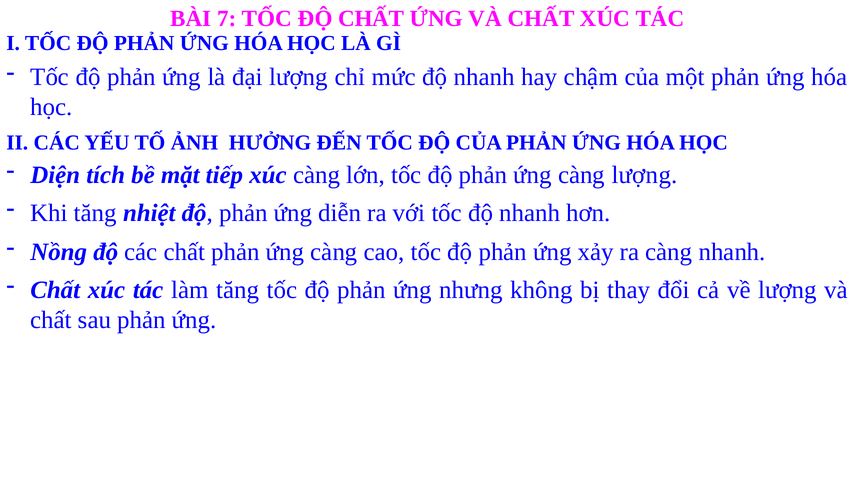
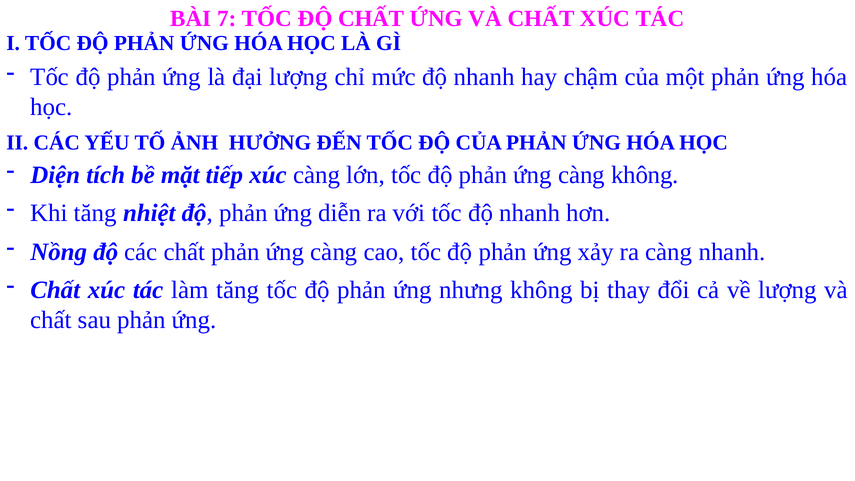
càng lượng: lượng -> không
